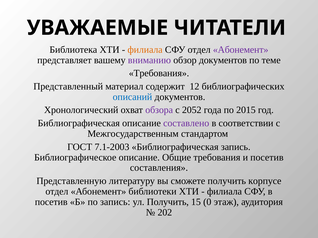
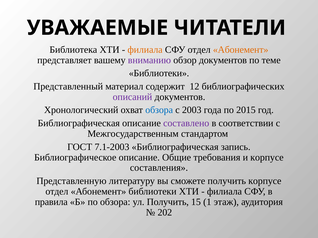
Абонемент at (241, 50) colour: purple -> orange
Требования at (159, 73): Требования -> Библиотеки
описаний colour: blue -> purple
обзора at (159, 110) colour: purple -> blue
2052: 2052 -> 2003
и посетив: посетив -> корпусе
посетив at (51, 202): посетив -> правила
по запись: запись -> обзора
0: 0 -> 1
